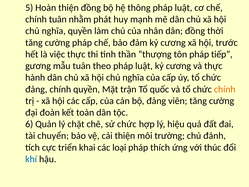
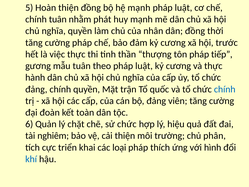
hệ thông: thông -> mạnh
chính at (225, 89) colour: orange -> blue
chuyển: chuyển -> nghiêm
đánh: đánh -> phân
thúc: thúc -> hình
